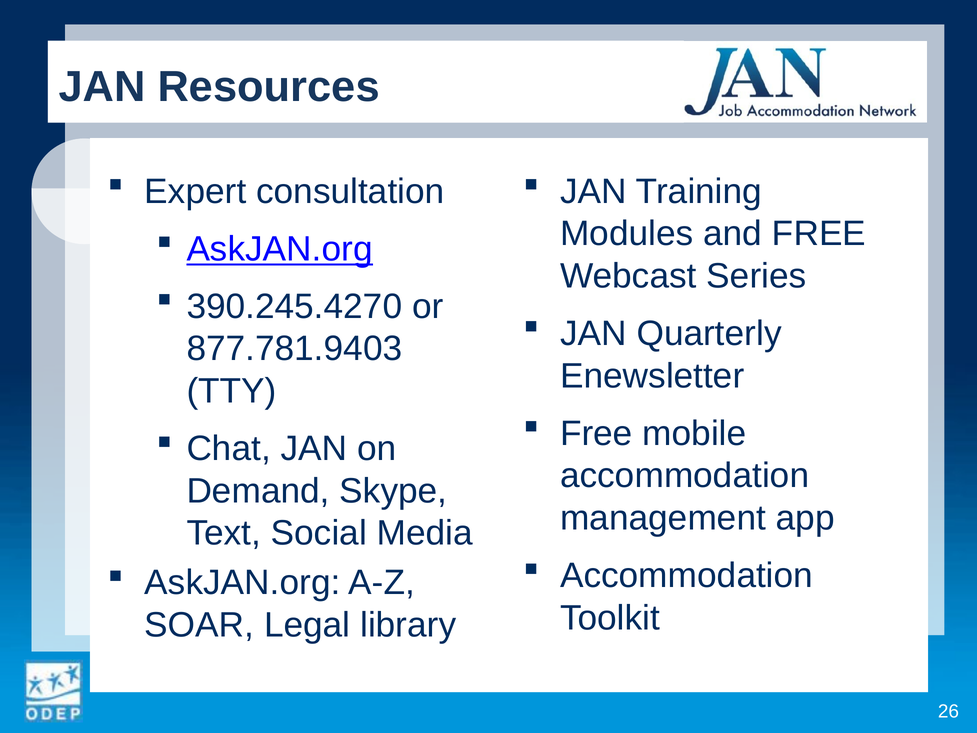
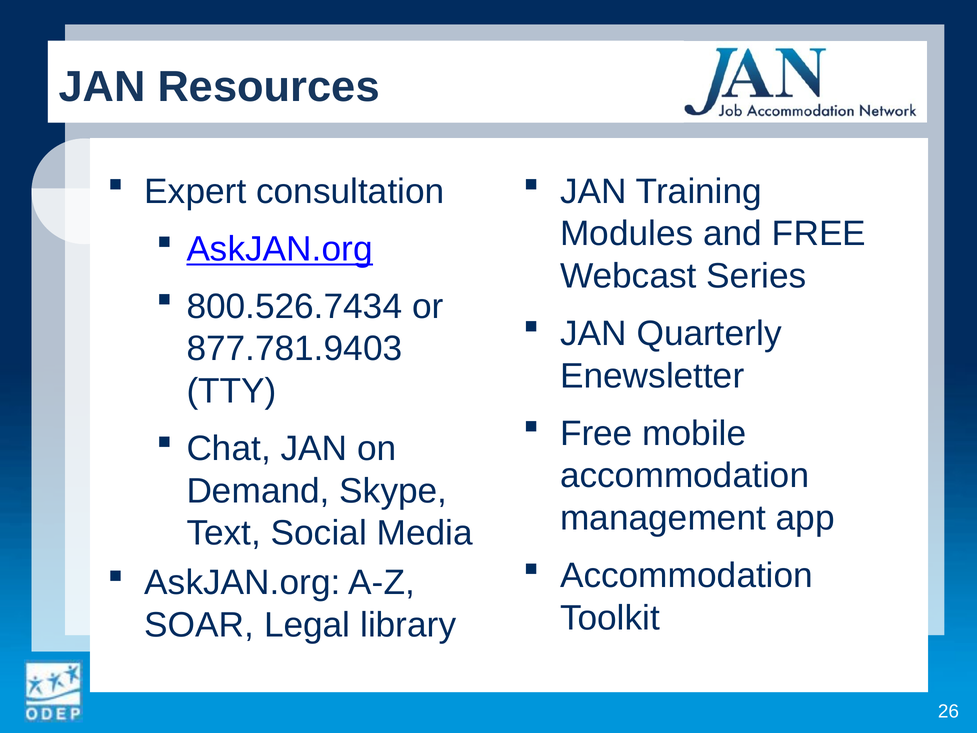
390.245.4270: 390.245.4270 -> 800.526.7434
